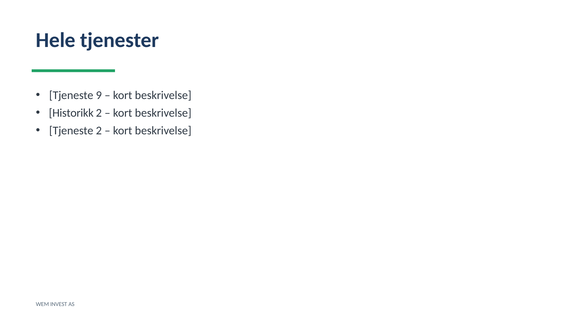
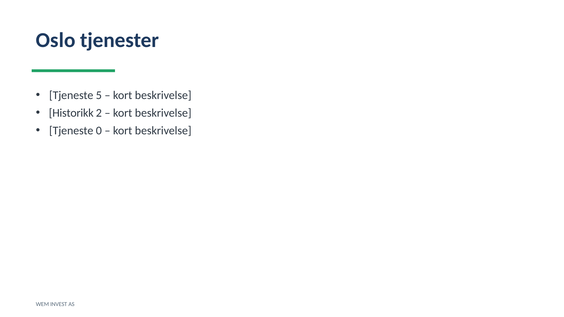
Hele: Hele -> Oslo
9: 9 -> 5
Tjeneste 2: 2 -> 0
